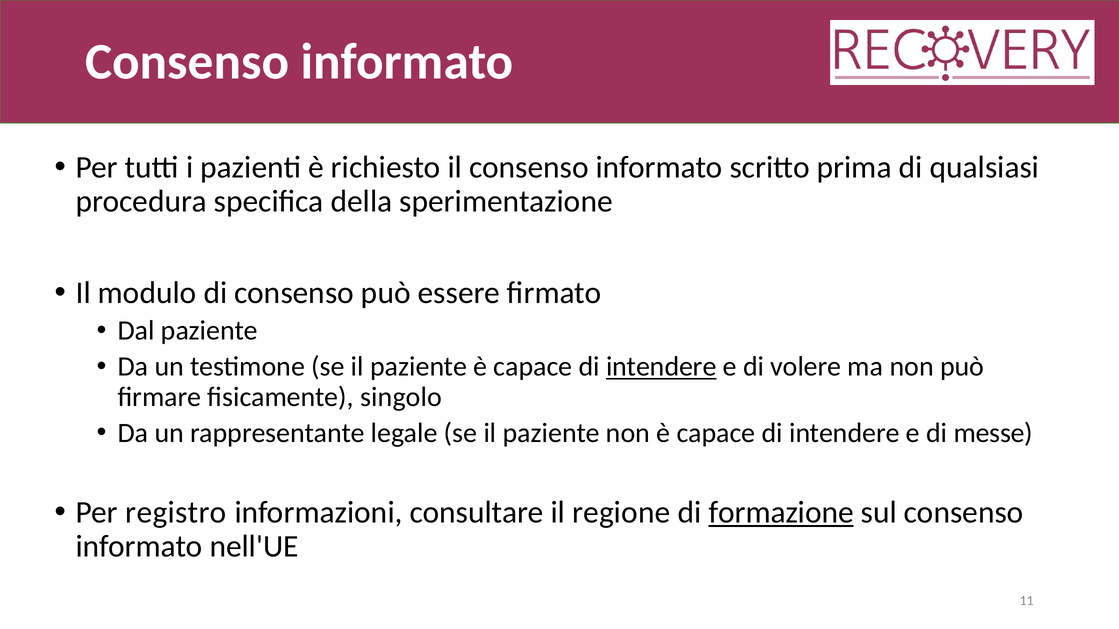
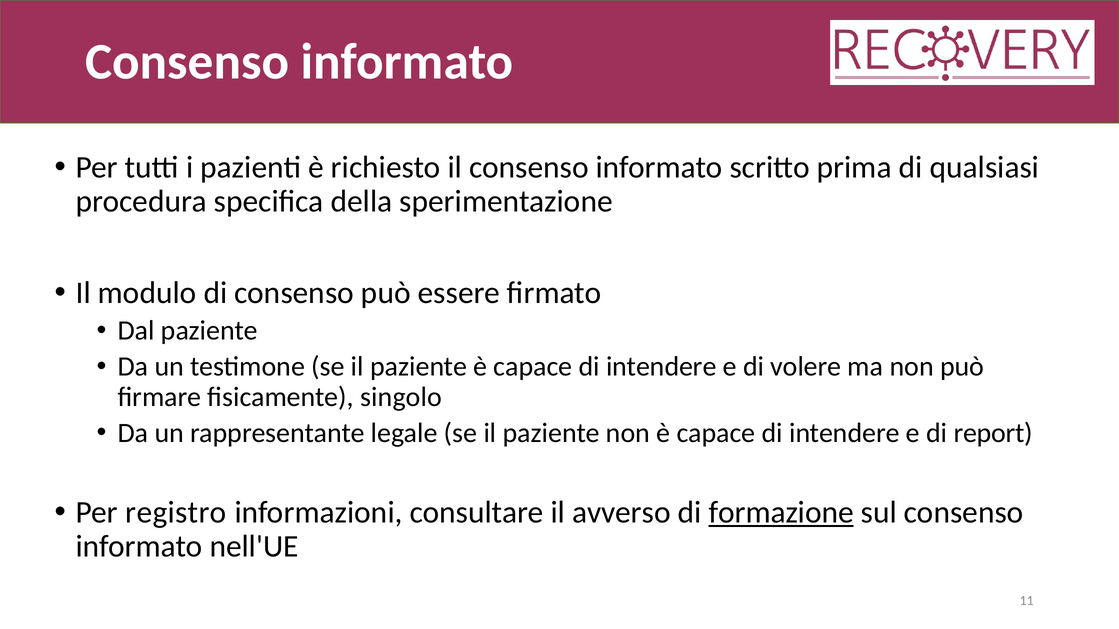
intendere at (661, 367) underline: present -> none
messe: messe -> report
regione: regione -> avverso
